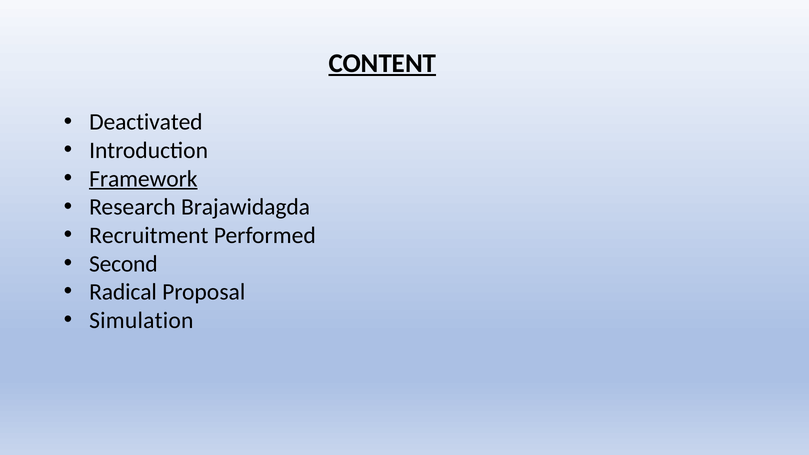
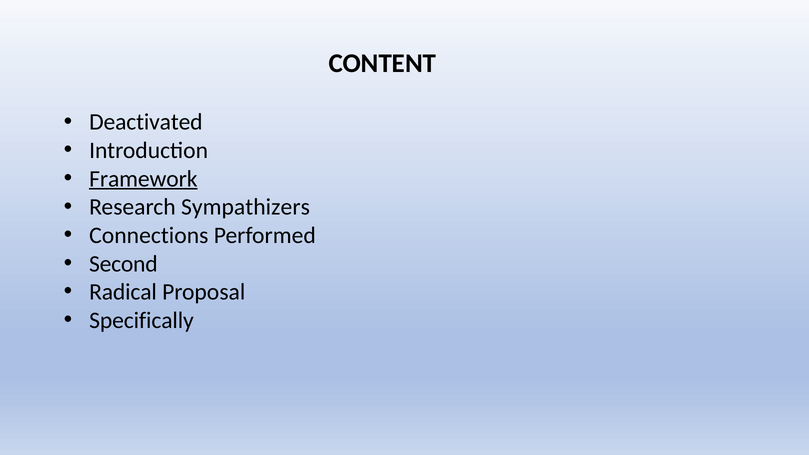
CONTENT underline: present -> none
Brajawidagda: Brajawidagda -> Sympathizers
Recruitment: Recruitment -> Connections
Simulation: Simulation -> Specifically
